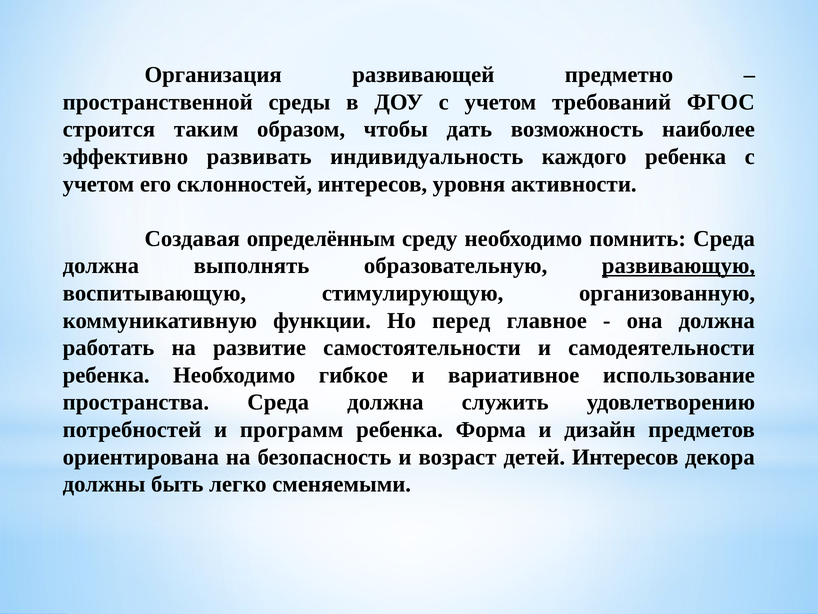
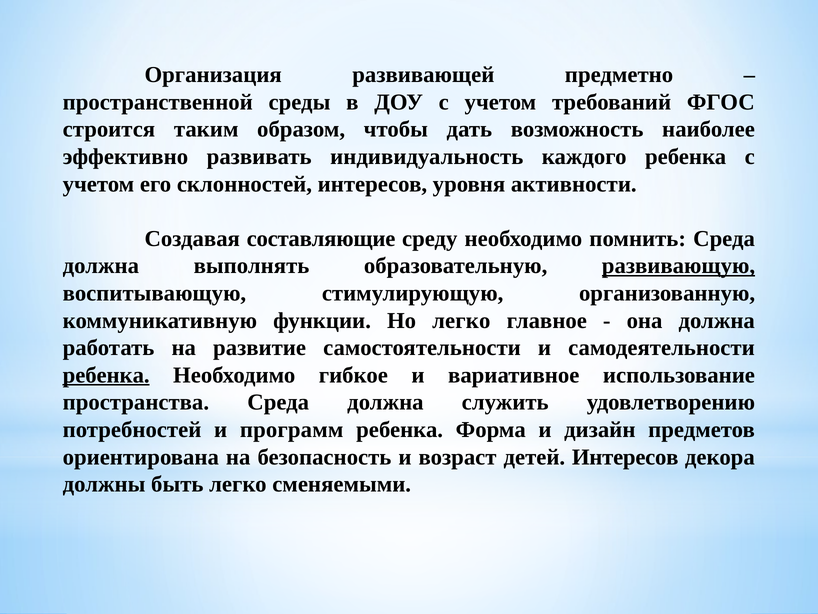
определённым: определённым -> составляющие
Но перед: перед -> легко
ребенка at (106, 375) underline: none -> present
